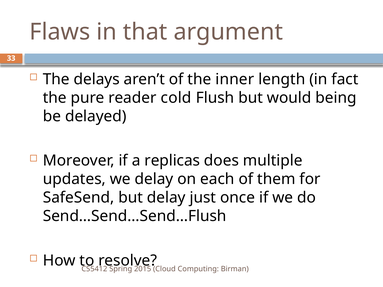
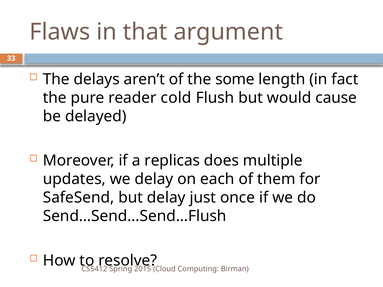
inner: inner -> some
being: being -> cause
